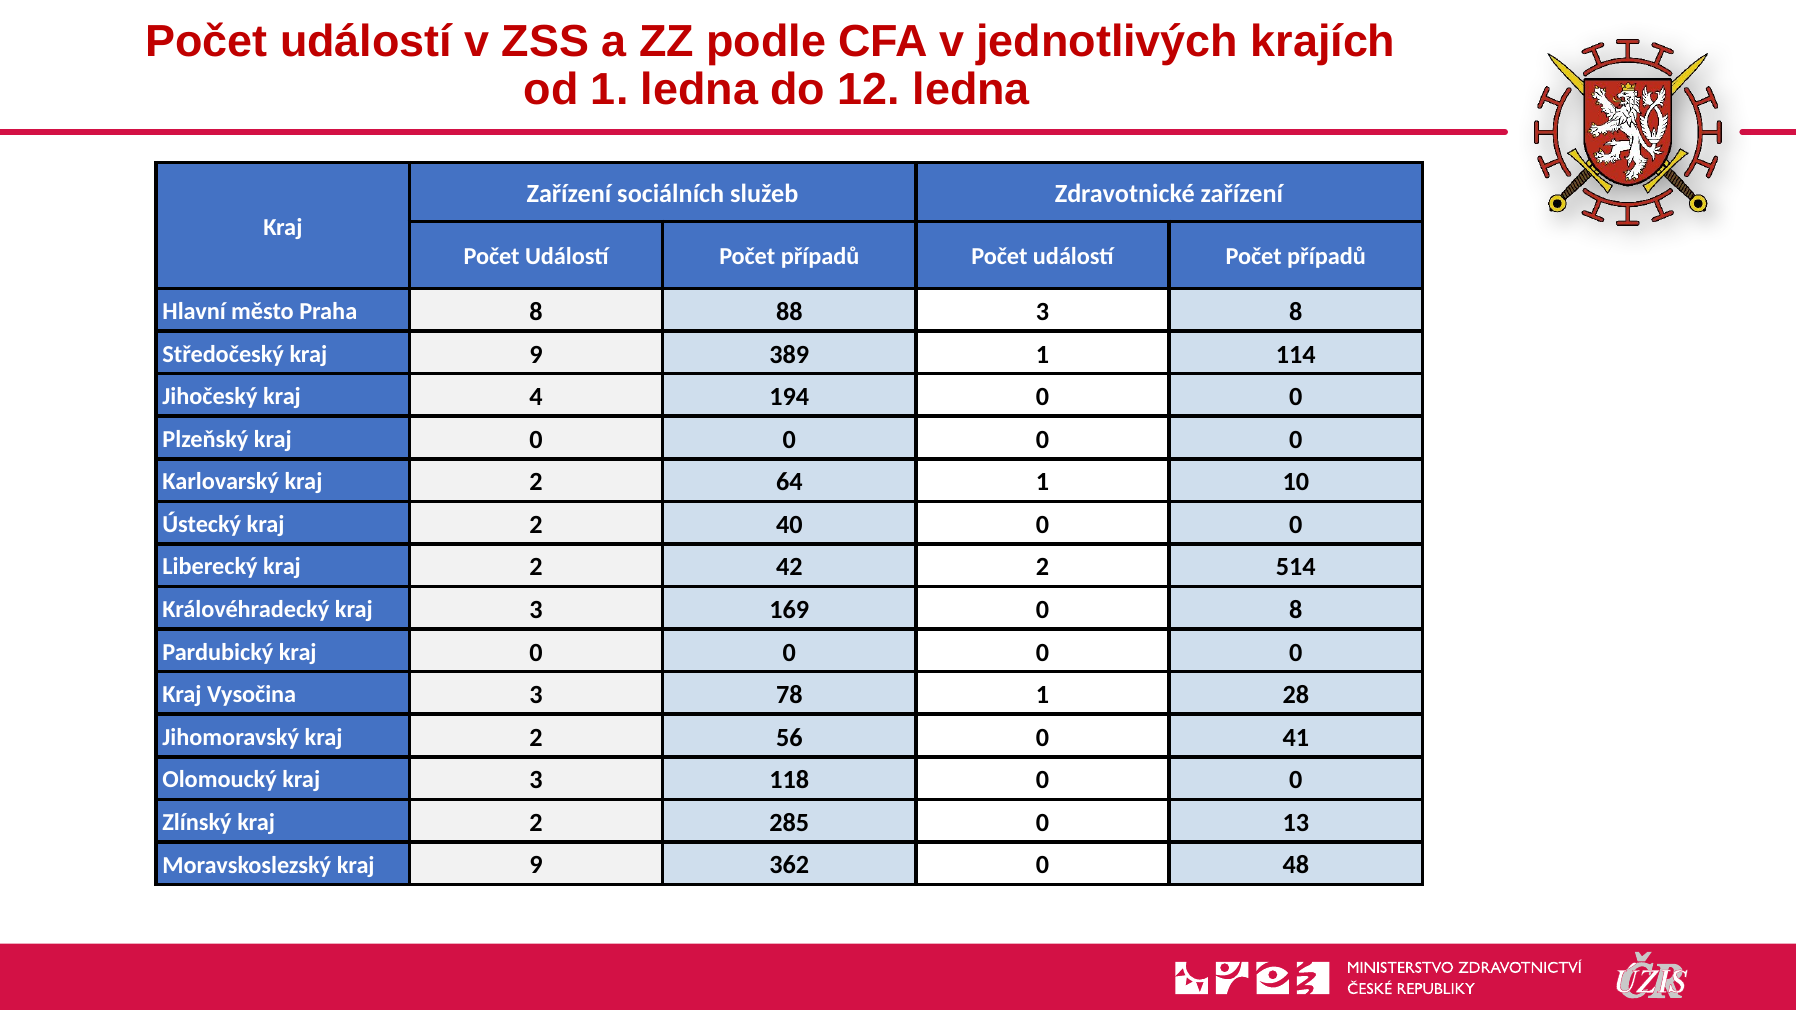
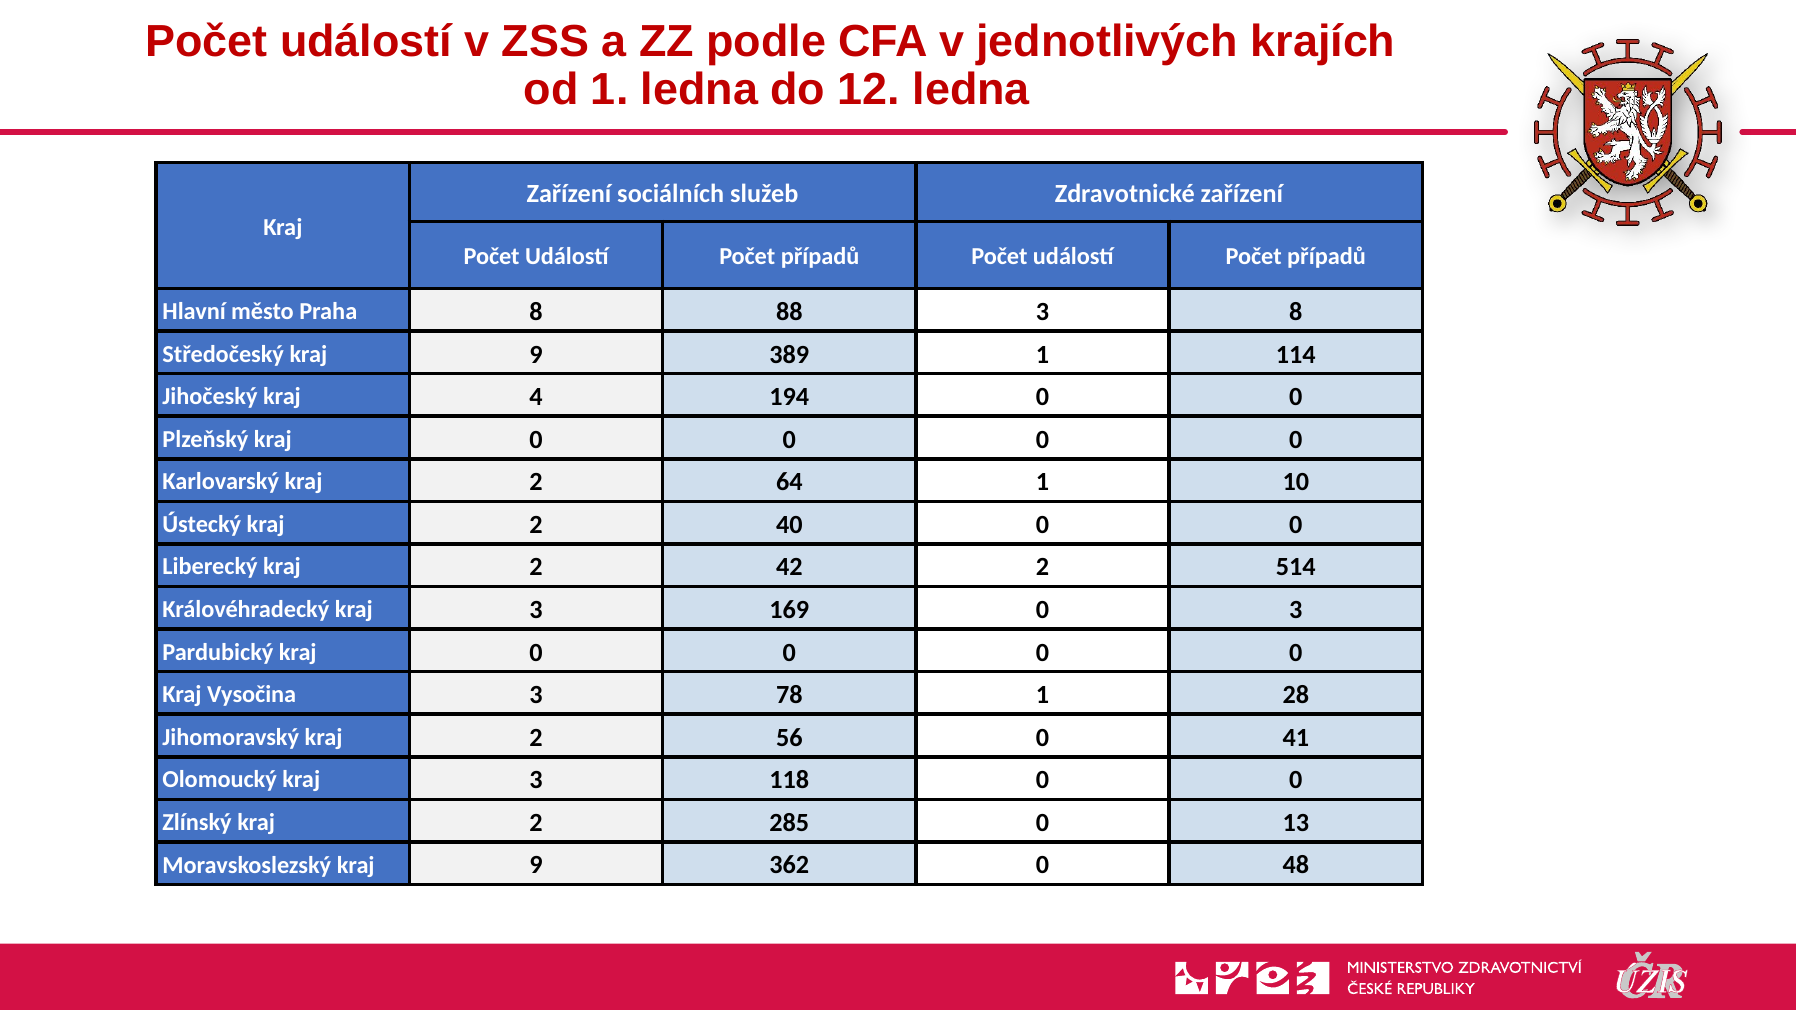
0 8: 8 -> 3
